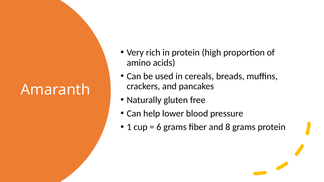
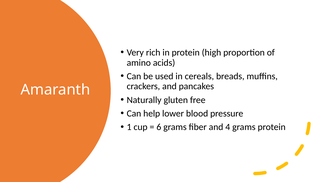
8: 8 -> 4
